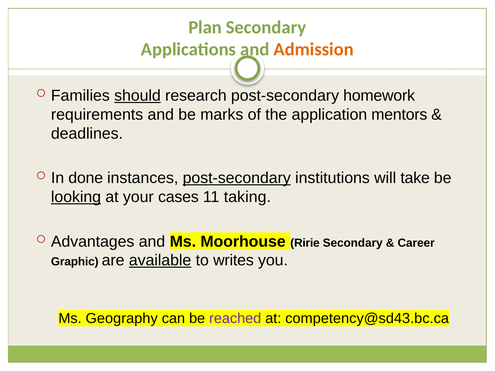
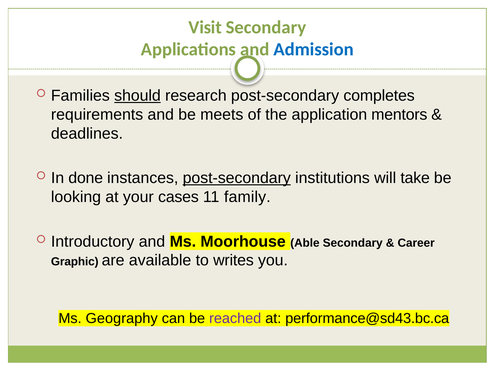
Plan: Plan -> Visit
Admission colour: orange -> blue
homework: homework -> completes
marks: marks -> meets
looking underline: present -> none
taking: taking -> family
Advantages: Advantages -> Introductory
Ririe: Ririe -> Able
available underline: present -> none
competency@sd43.bc.ca: competency@sd43.bc.ca -> performance@sd43.bc.ca
